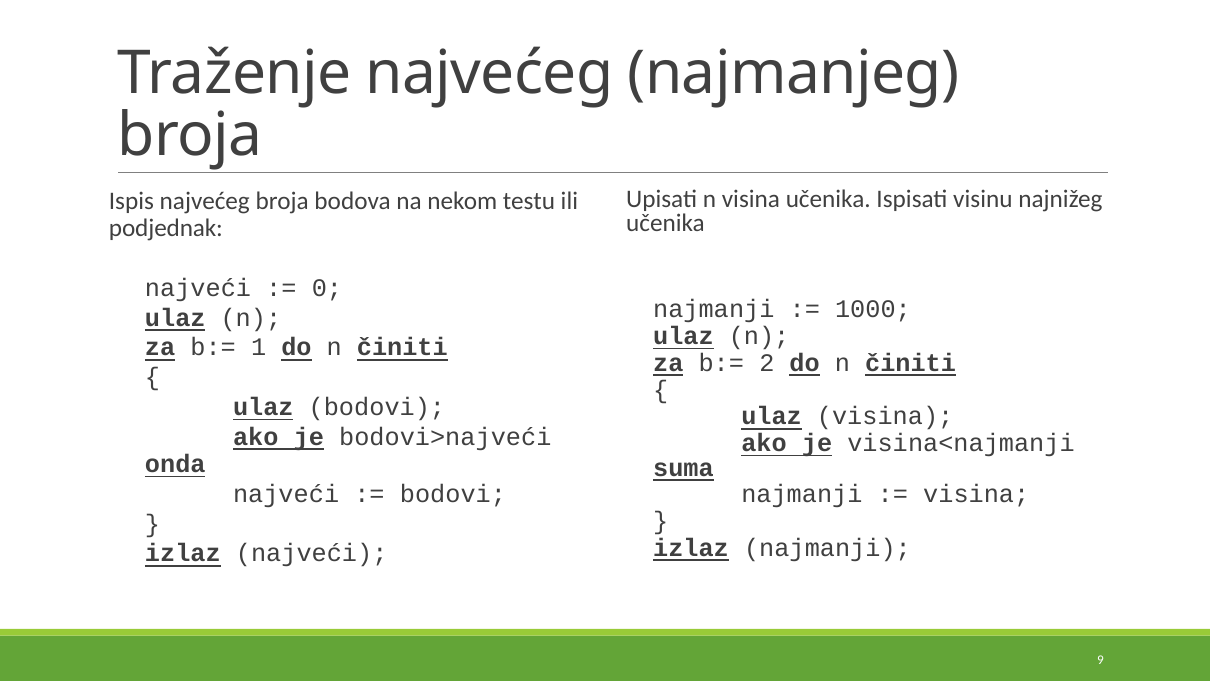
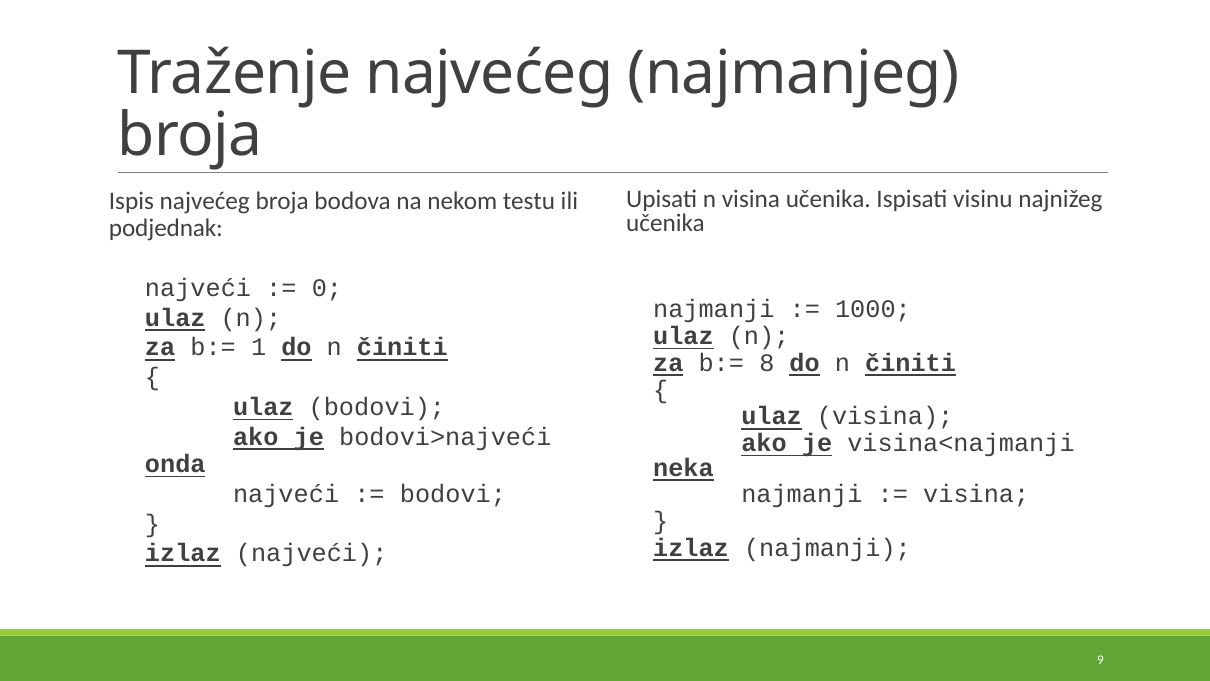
2: 2 -> 8
suma: suma -> neka
